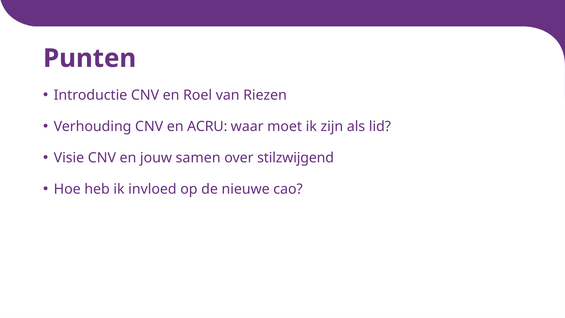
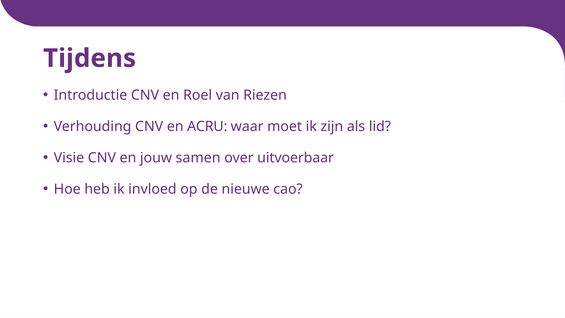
Punten: Punten -> Tijdens
stilzwijgend: stilzwijgend -> uitvoerbaar
